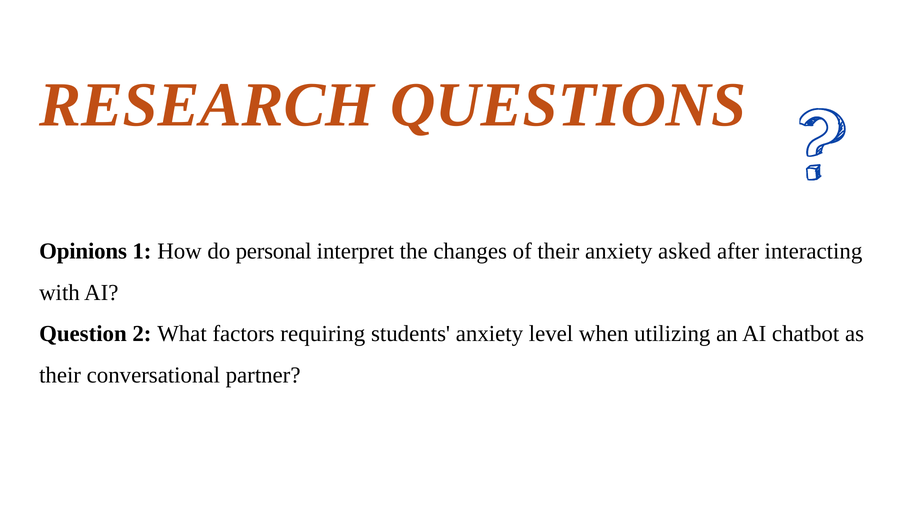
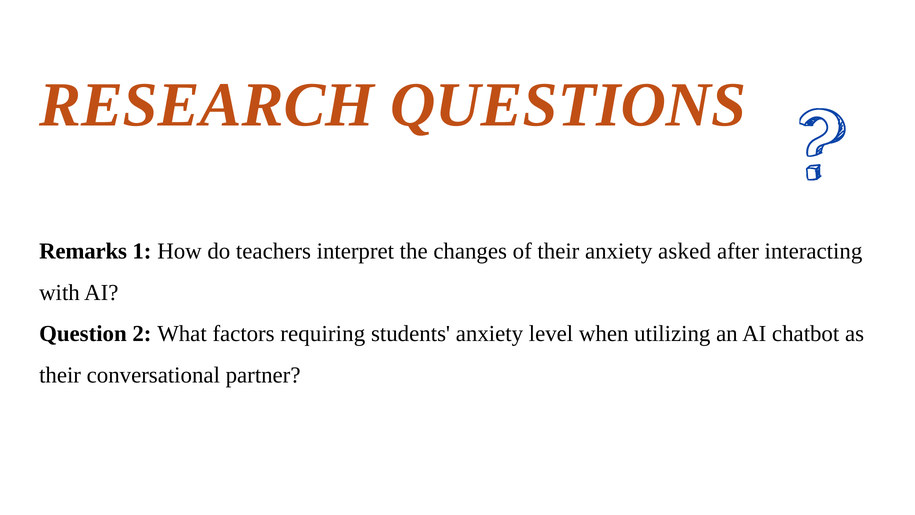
Opinions: Opinions -> Remarks
personal: personal -> teachers
